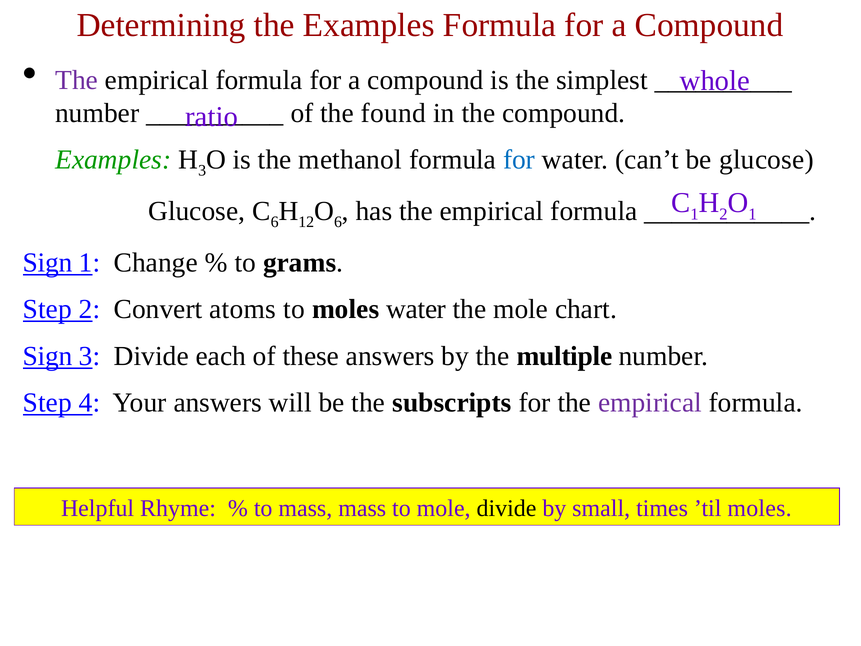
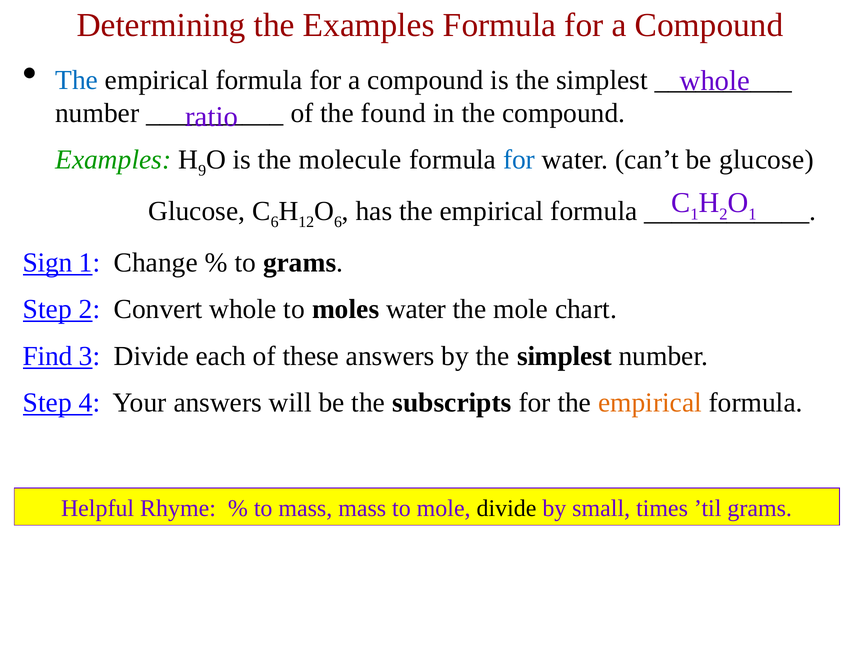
The at (77, 80) colour: purple -> blue
3 at (202, 171): 3 -> 9
methanol: methanol -> molecule
Convert atoms: atoms -> whole
Sign at (47, 356): Sign -> Find
by the multiple: multiple -> simplest
empirical at (650, 403) colour: purple -> orange
’til moles: moles -> grams
